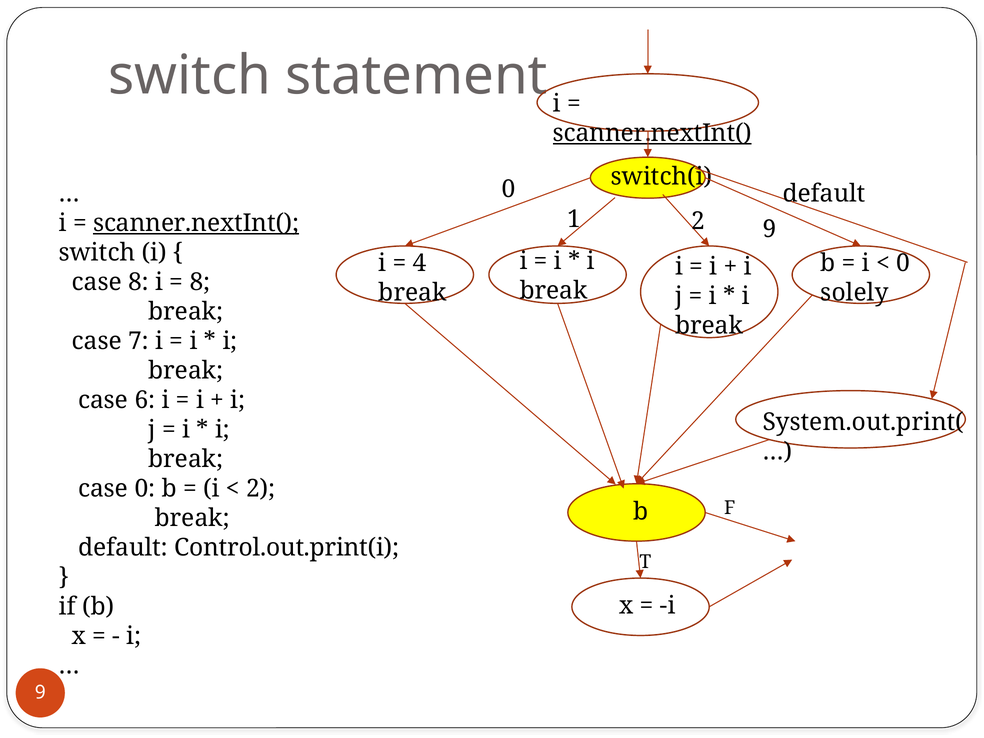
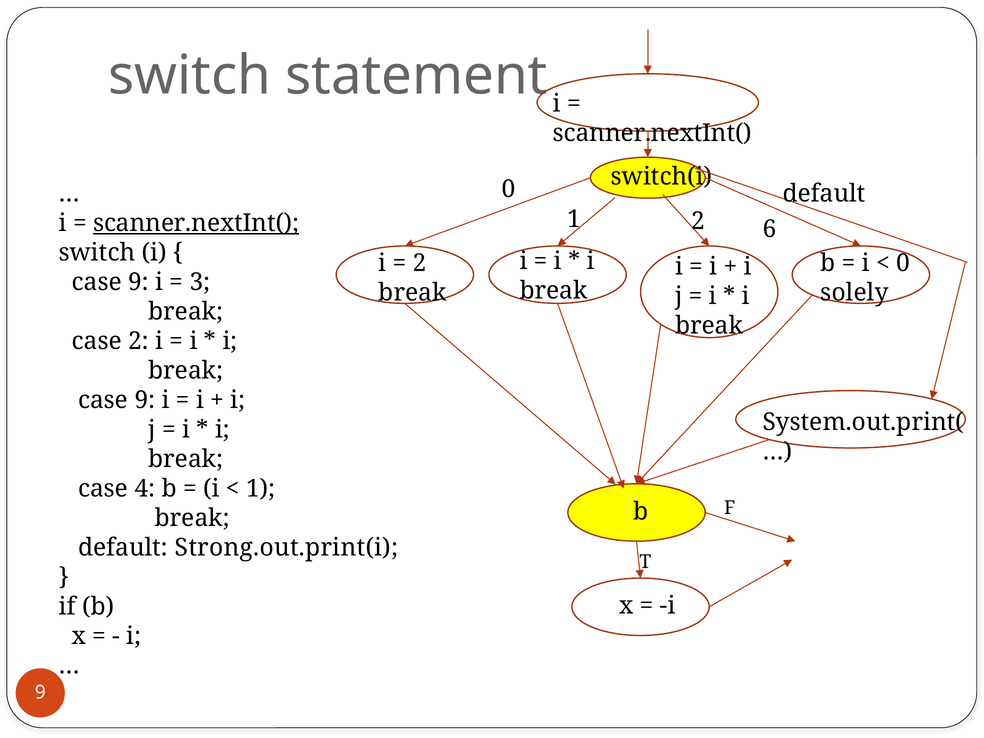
scanner.nextInt( at (652, 133) underline: present -> none
2 9: 9 -> 6
4 at (420, 263): 4 -> 2
8 at (139, 282): 8 -> 9
8 at (200, 282): 8 -> 3
case 7: 7 -> 2
6 at (145, 400): 6 -> 9
case 0: 0 -> 4
2 at (261, 489): 2 -> 1
Control.out.print(i: Control.out.print(i -> Strong.out.print(i
